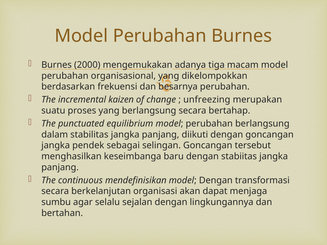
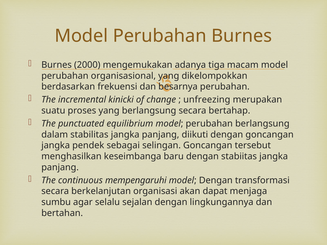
kaizen: kaizen -> kinicki
mendefinisikan: mendefinisikan -> mempengaruhi
